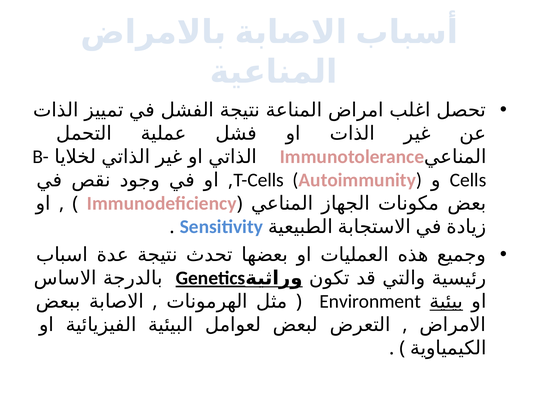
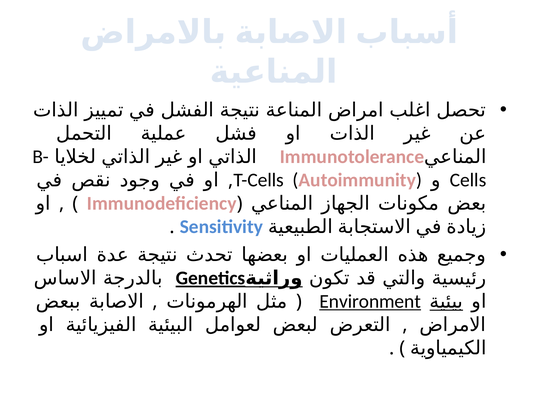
Environment underline: none -> present
